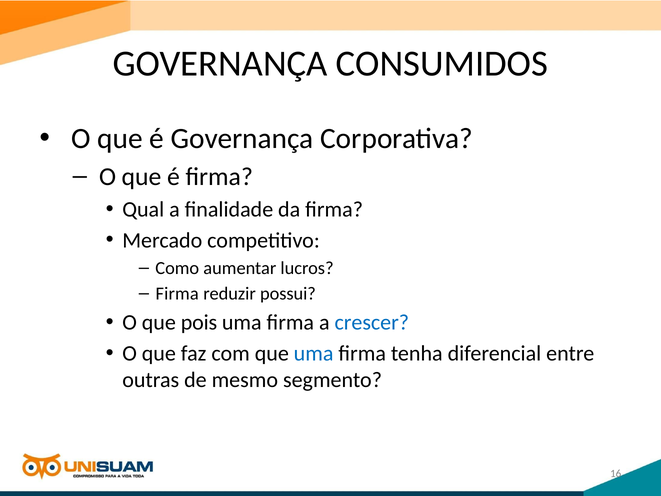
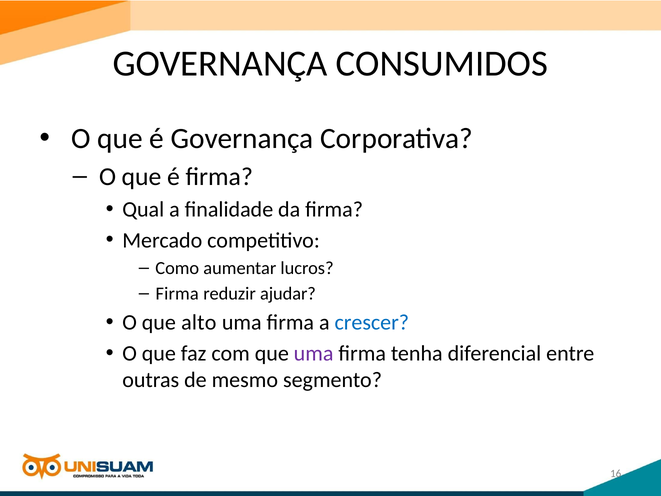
possui: possui -> ajudar
pois: pois -> alto
uma at (314, 353) colour: blue -> purple
